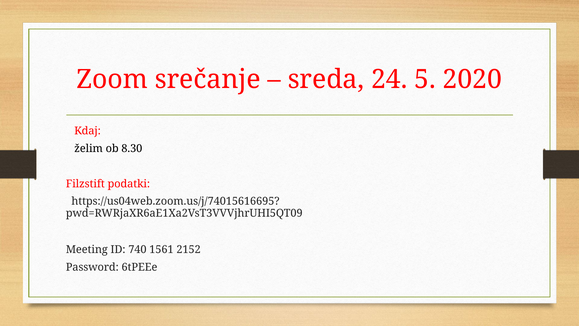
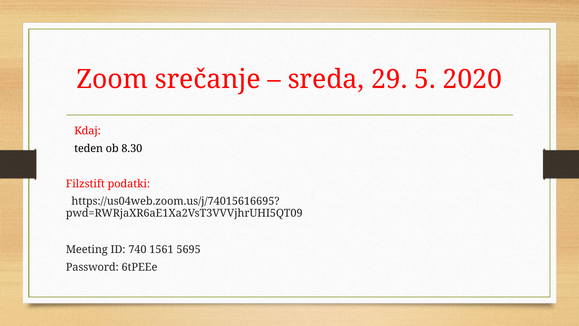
24: 24 -> 29
želim: želim -> teden
2152: 2152 -> 5695
